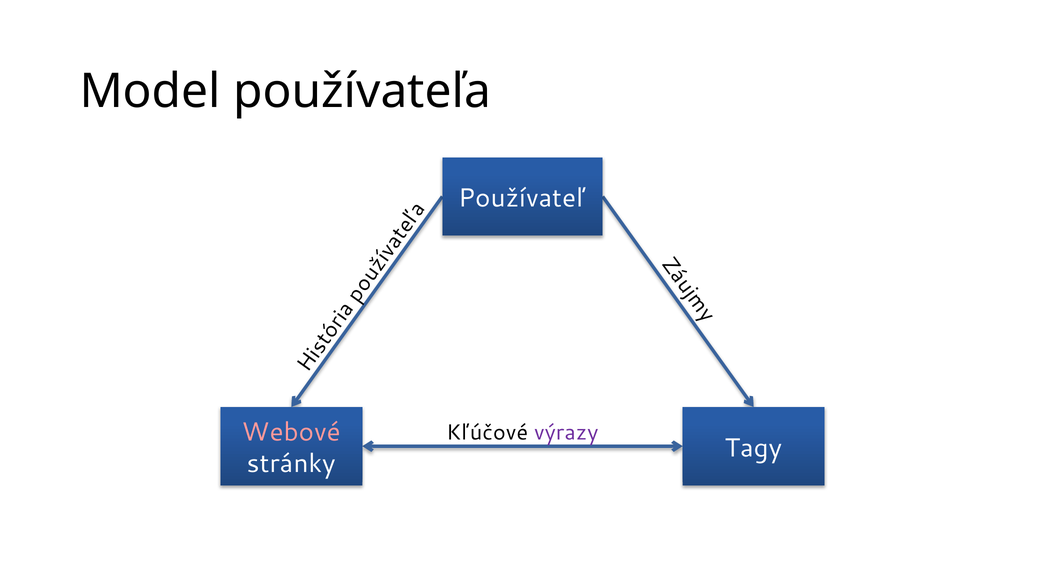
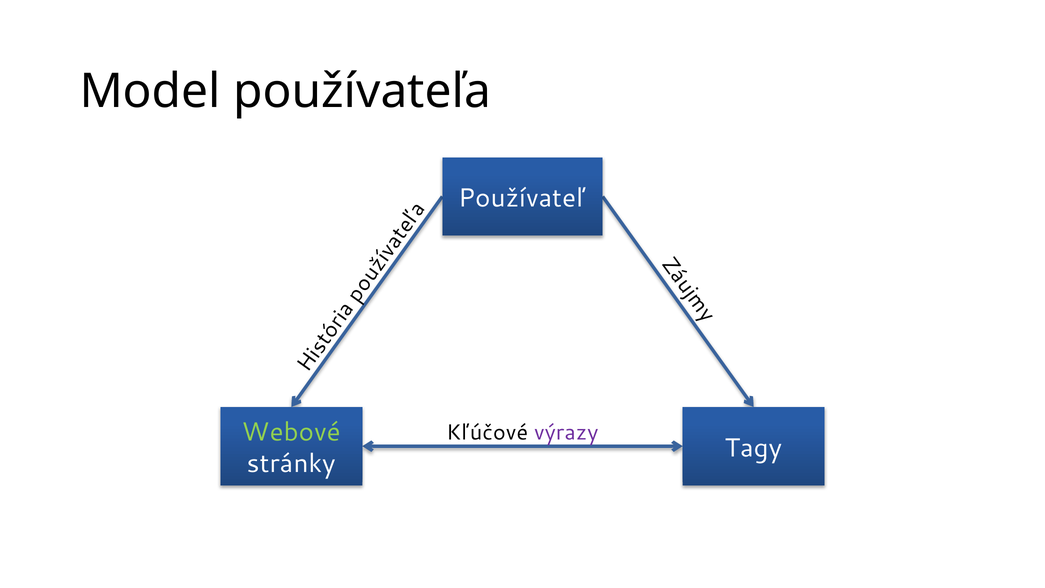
Webové colour: pink -> light green
